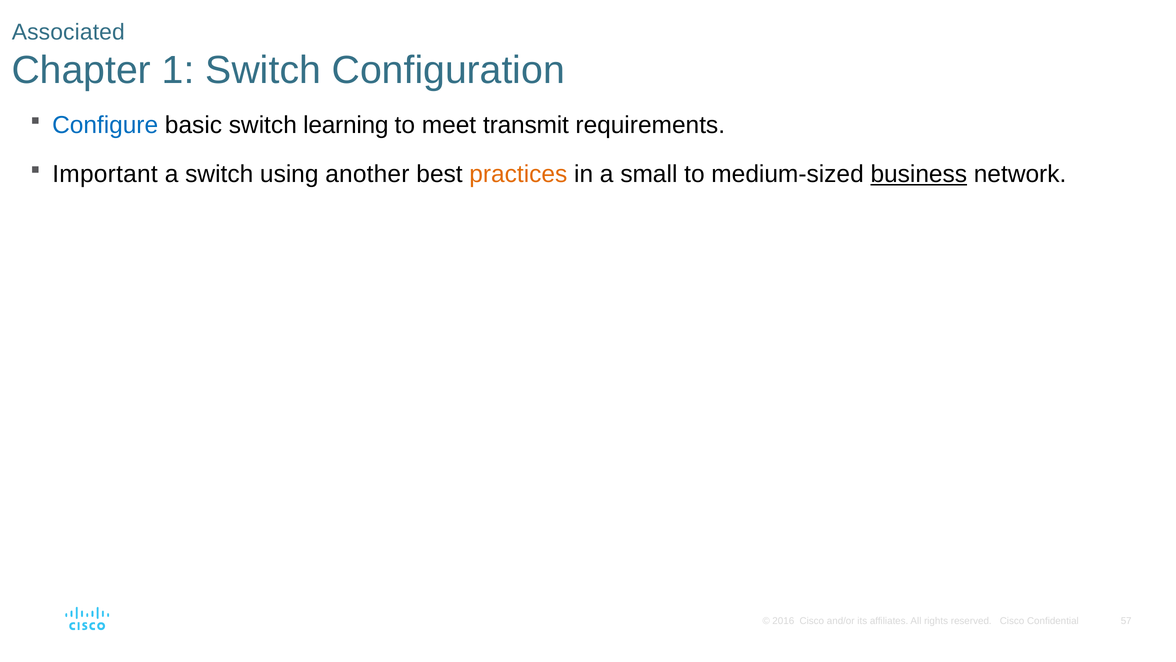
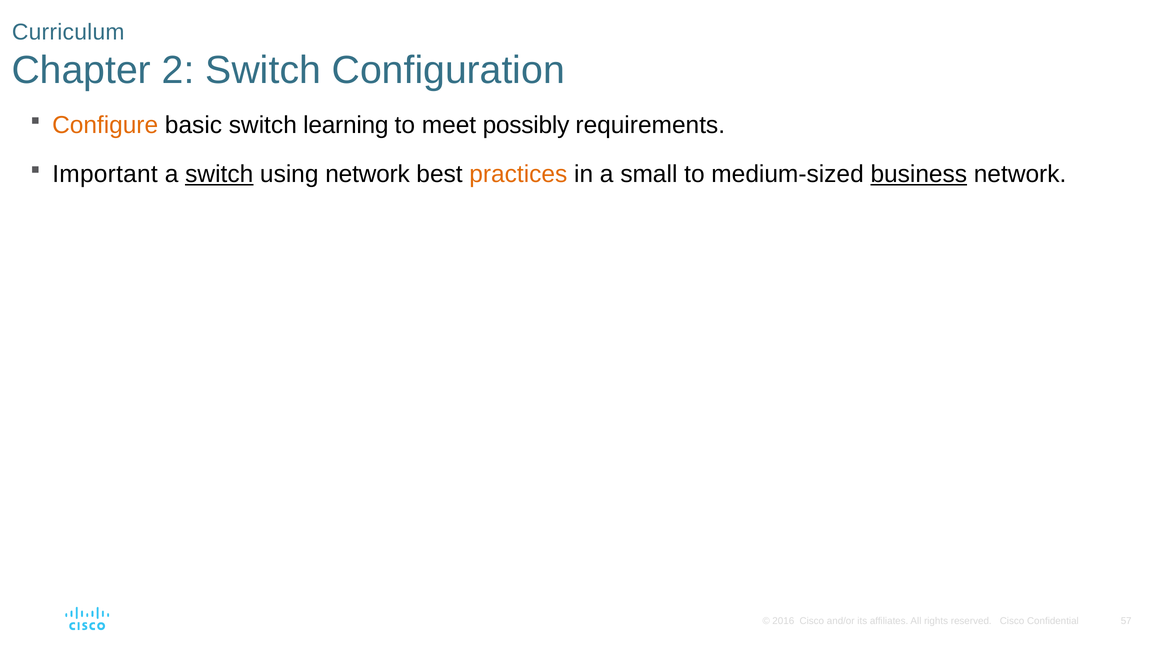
Associated: Associated -> Curriculum
1: 1 -> 2
Configure colour: blue -> orange
transmit: transmit -> possibly
switch at (219, 174) underline: none -> present
using another: another -> network
